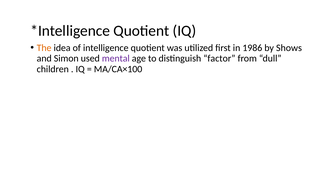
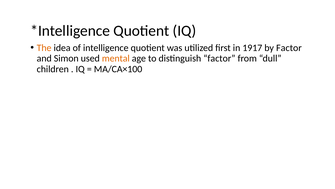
1986: 1986 -> 1917
by Shows: Shows -> Factor
mental colour: purple -> orange
